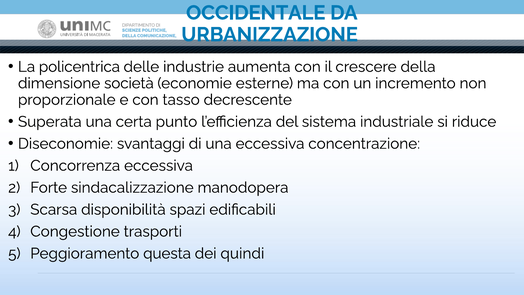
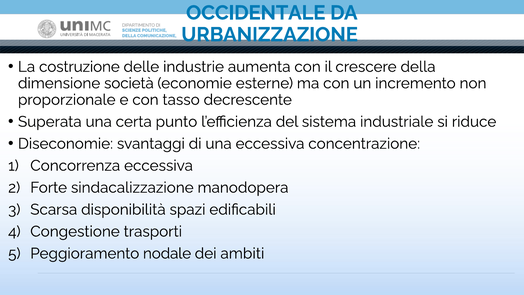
policentrica: policentrica -> costruzione
questa: questa -> nodale
quindi: quindi -> ambiti
